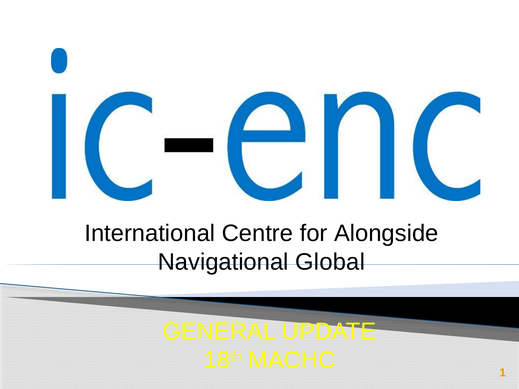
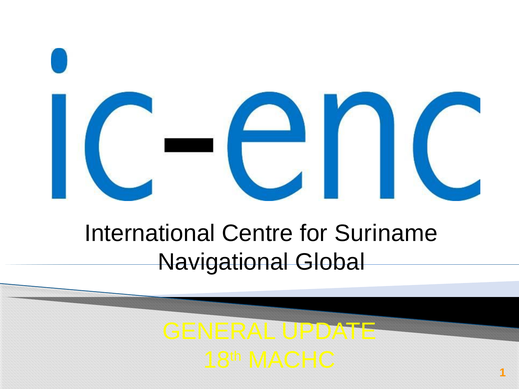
Alongside: Alongside -> Suriname
